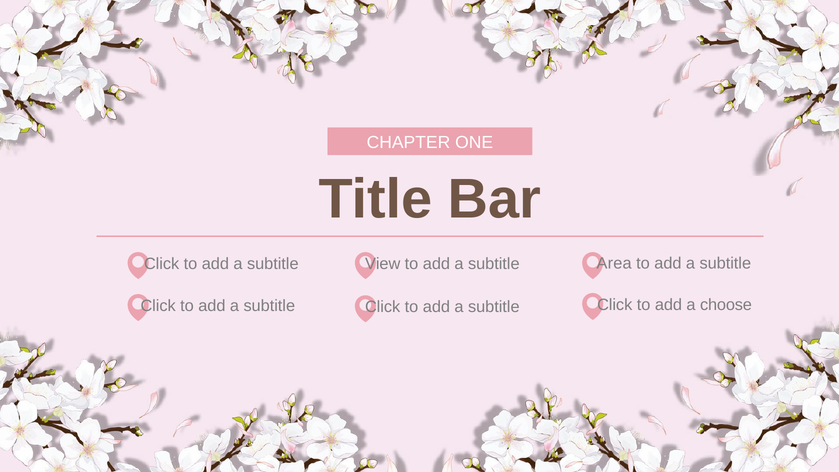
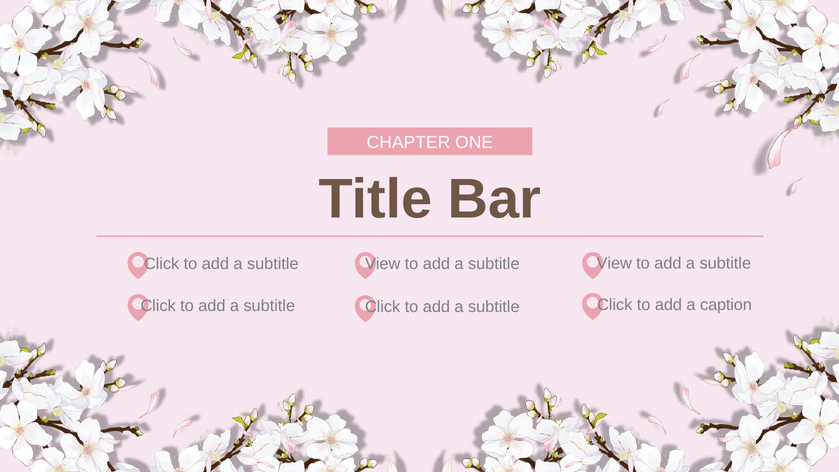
Area at (614, 263): Area -> View
choose: choose -> caption
